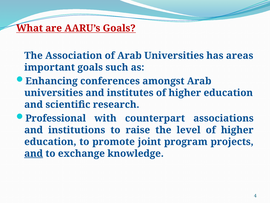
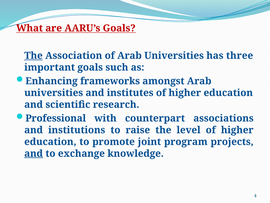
The at (33, 55) underline: none -> present
areas: areas -> three
conferences: conferences -> frameworks
